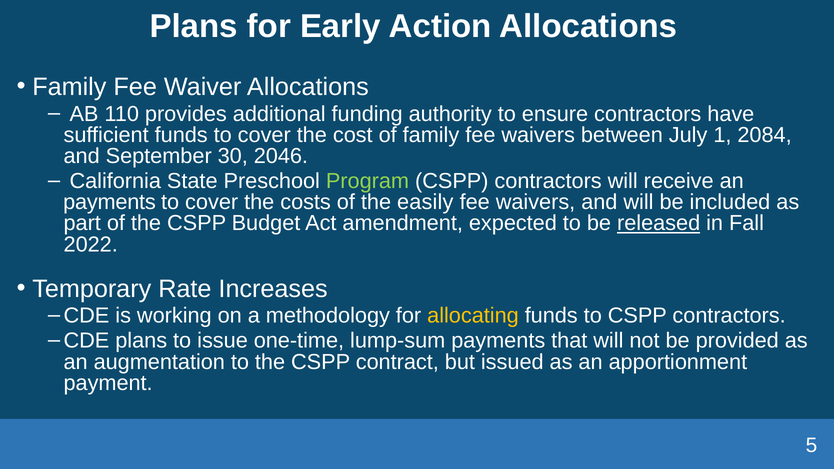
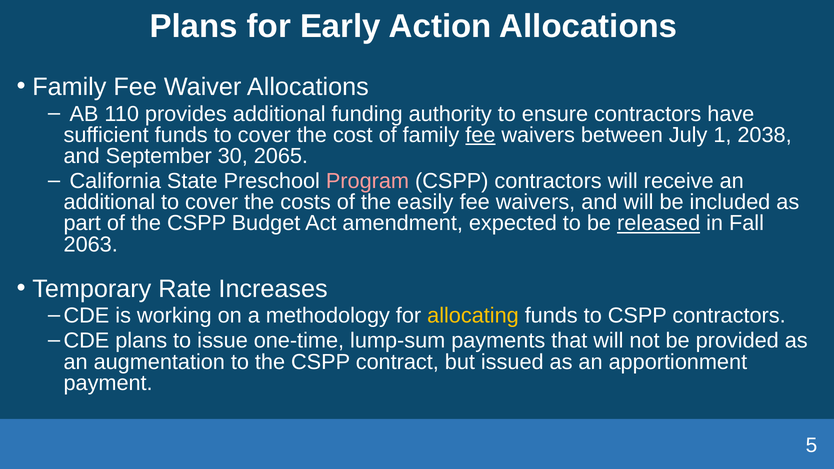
fee at (480, 135) underline: none -> present
2084: 2084 -> 2038
2046: 2046 -> 2065
Program colour: light green -> pink
payments at (109, 202): payments -> additional
2022: 2022 -> 2063
